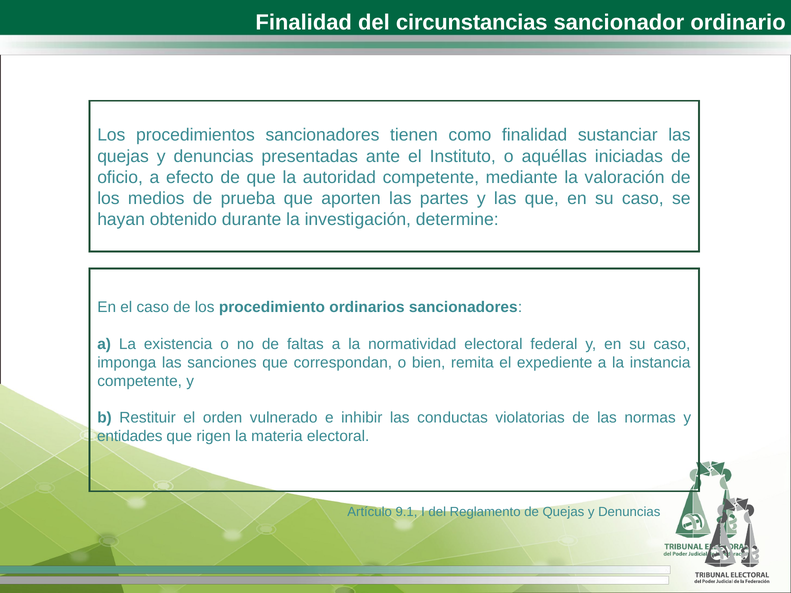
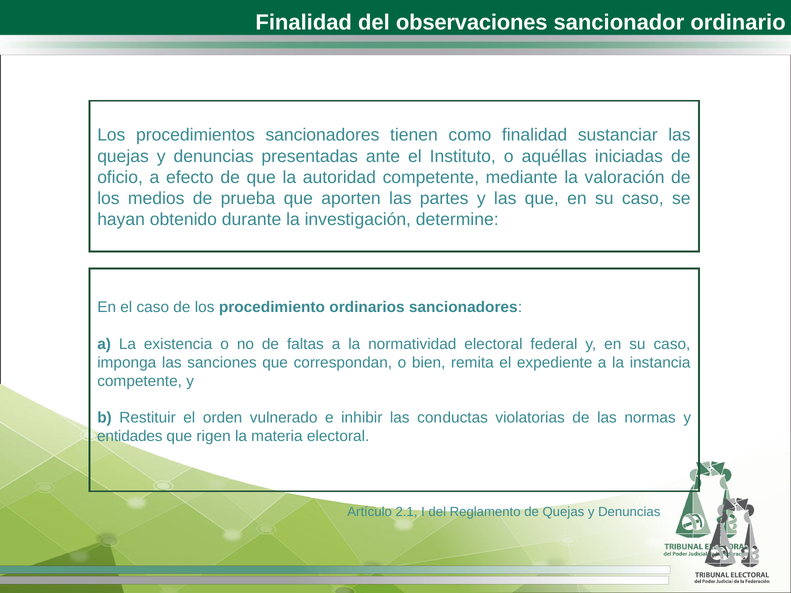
circunstancias: circunstancias -> observaciones
9.1: 9.1 -> 2.1
